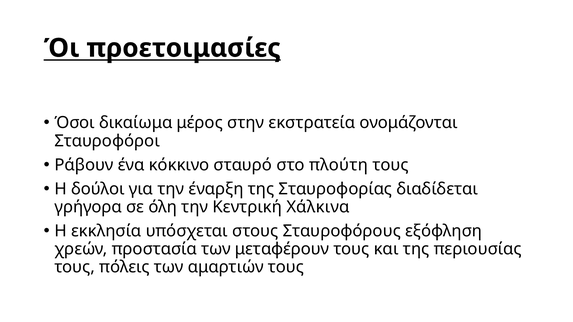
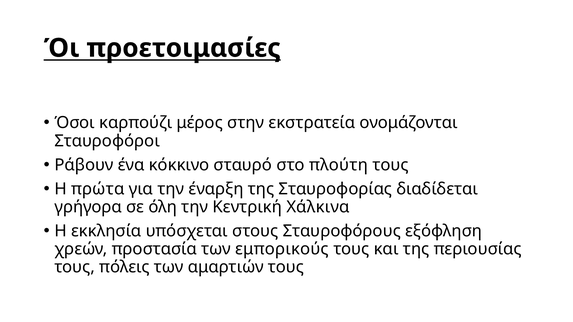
δικαίωμα: δικαίωμα -> καρπούζι
δούλοι: δούλοι -> πρώτα
μεταφέρουν: μεταφέρουν -> εμπορικούς
